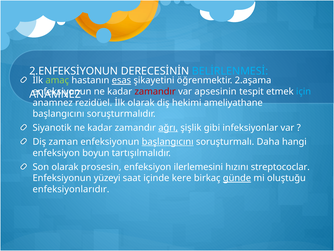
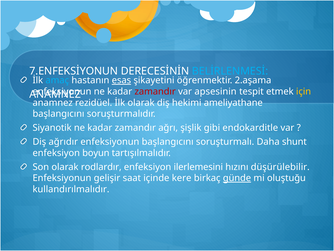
2.ENFEKSİYONUN: 2.ENFEKSİYONUN -> 7.ENFEKSİYONUN
amaç colour: light green -> light blue
için colour: light blue -> yellow
ağrı underline: present -> none
infeksiyonlar: infeksiyonlar -> endokarditle
zaman: zaman -> ağrıdır
başlangıcını at (168, 142) underline: present -> none
hangi: hangi -> shunt
prosesin: prosesin -> rodlardır
streptococlar: streptococlar -> düşürülebilir
yüzeyi: yüzeyi -> gelişir
enfeksiyonlarıdır: enfeksiyonlarıdır -> kullandırılmalıdır
